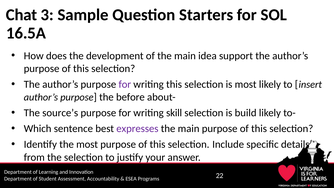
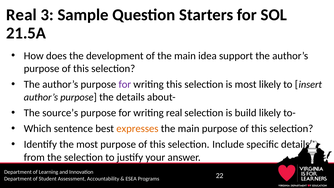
Chat at (22, 15): Chat -> Real
16.5A: 16.5A -> 21.5A
the before: before -> details
writing skill: skill -> real
expresses colour: purple -> orange
